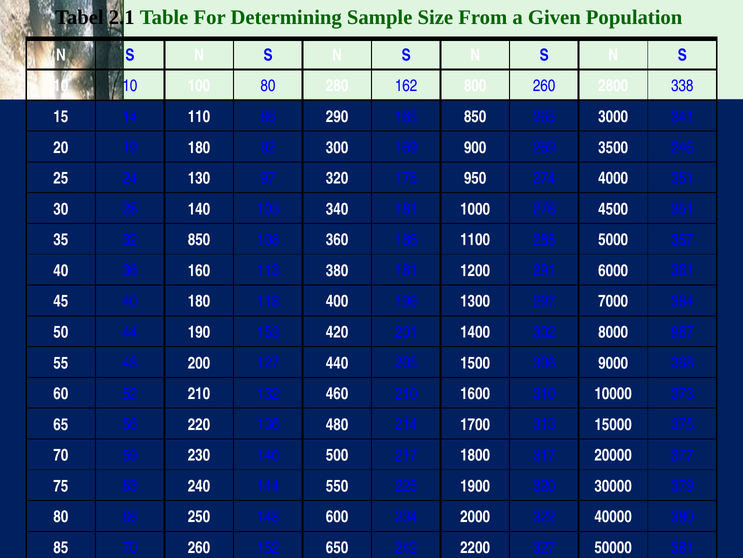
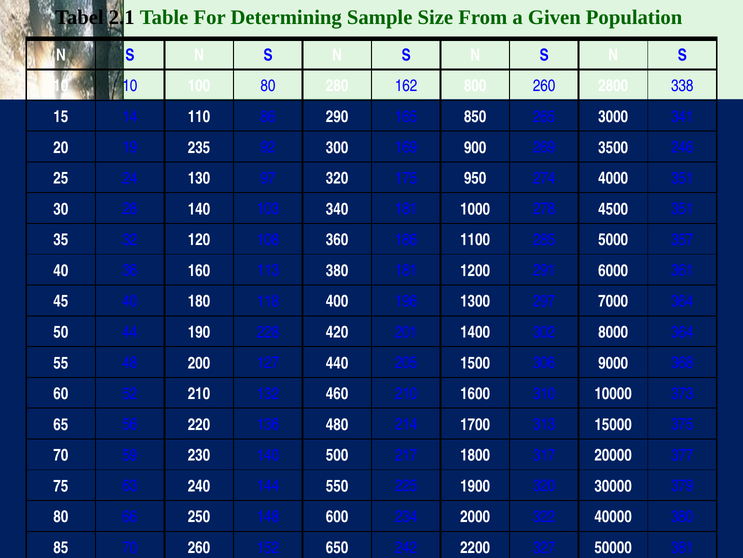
19 180: 180 -> 235
32 850: 850 -> 120
153: 153 -> 228
8000 967: 967 -> 364
